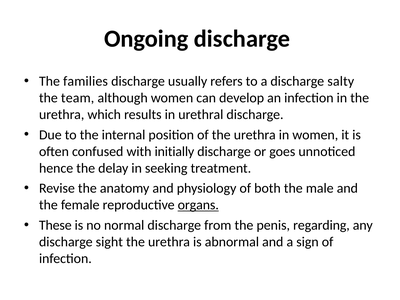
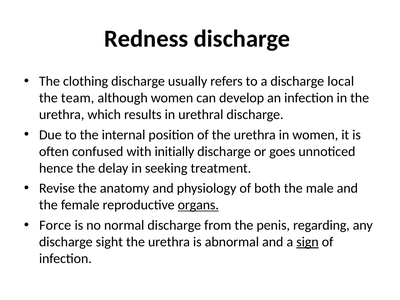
Ongoing: Ongoing -> Redness
families: families -> clothing
salty: salty -> local
These: These -> Force
sign underline: none -> present
